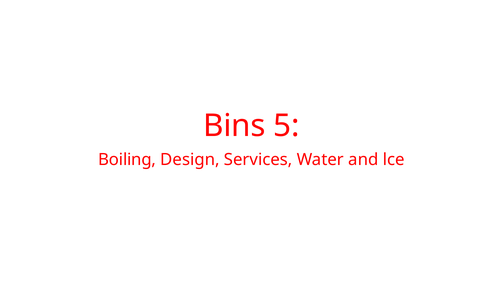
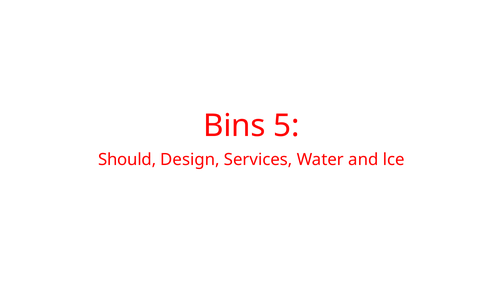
Boiling: Boiling -> Should
